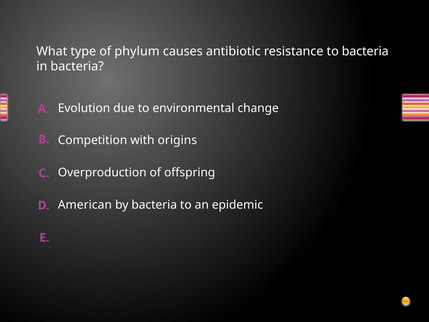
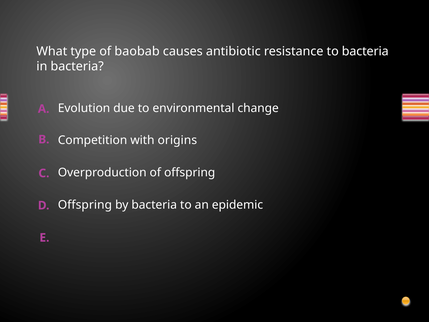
phylum: phylum -> baobab
American at (85, 205): American -> Offspring
